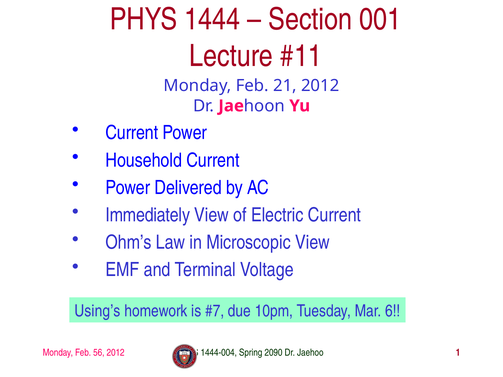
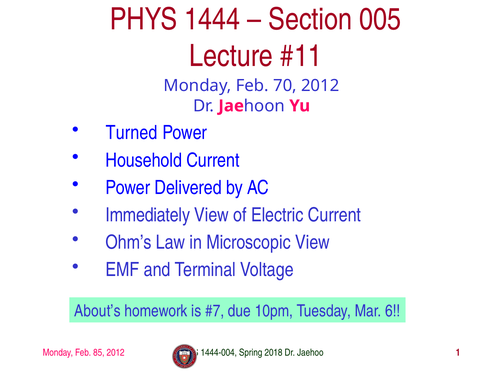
001: 001 -> 005
21: 21 -> 70
Current at (132, 133): Current -> Turned
Using’s: Using’s -> About’s
56: 56 -> 85
2090: 2090 -> 2018
